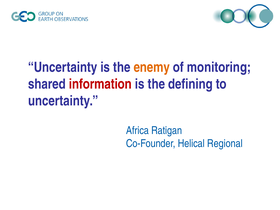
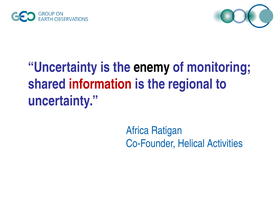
enemy colour: orange -> black
defining: defining -> regional
Regional: Regional -> Activities
